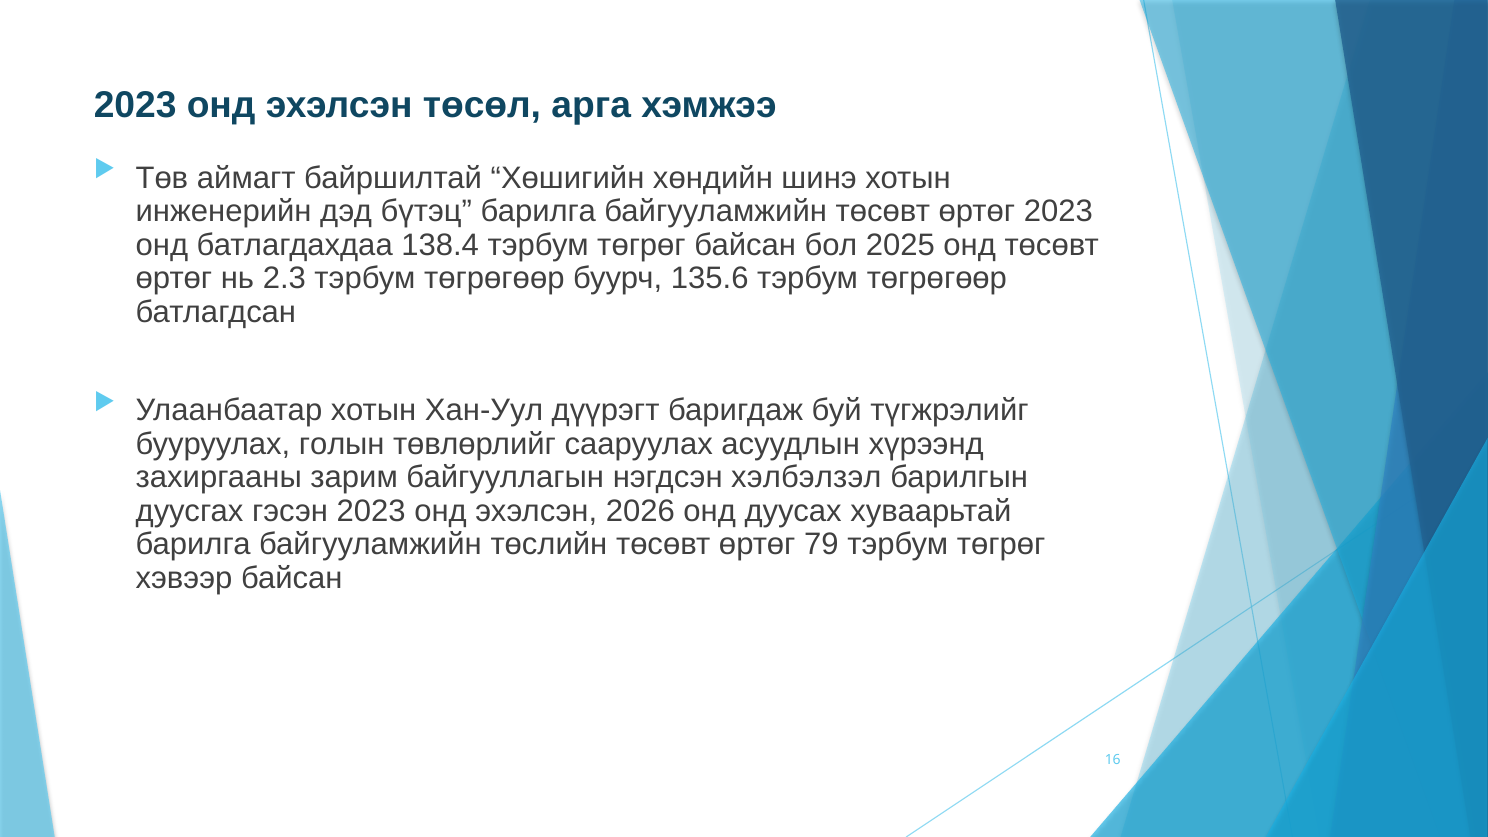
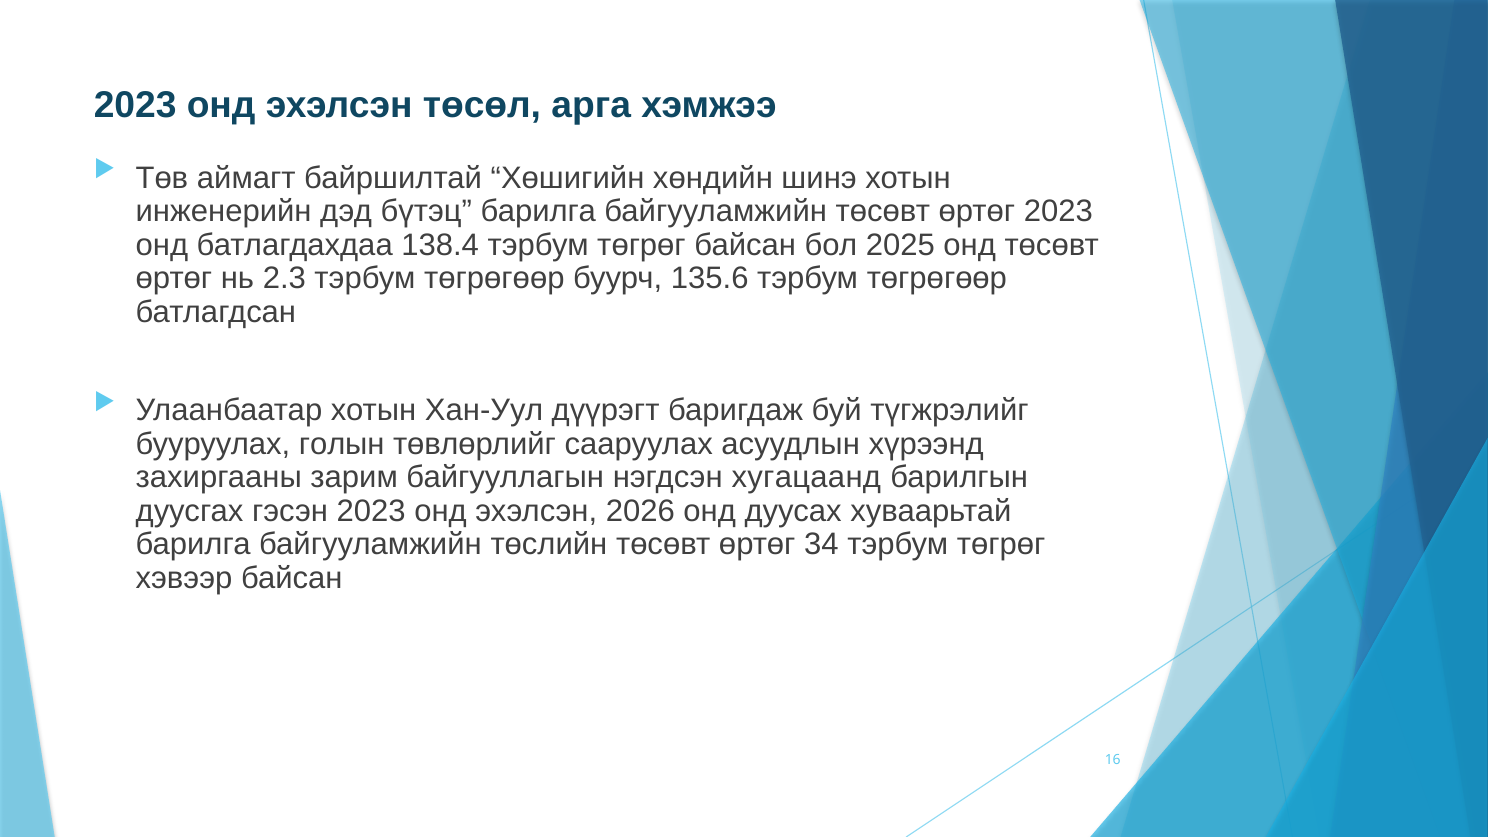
хэлбэлзэл: хэлбэлзэл -> хугацаанд
79: 79 -> 34
